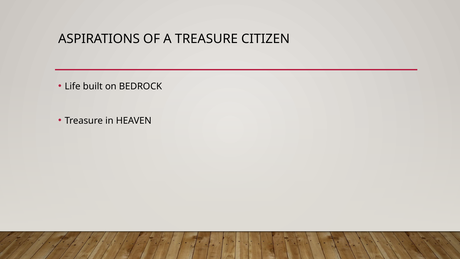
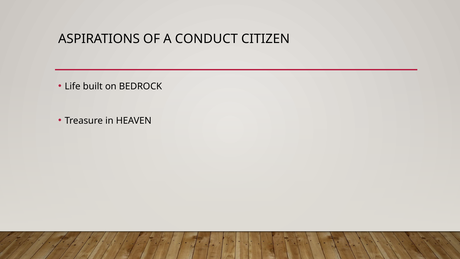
A TREASURE: TREASURE -> CONDUCT
